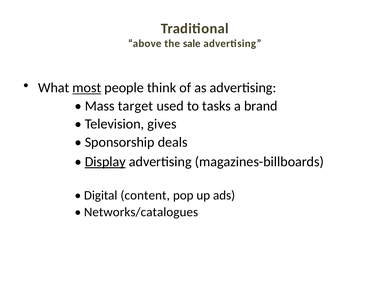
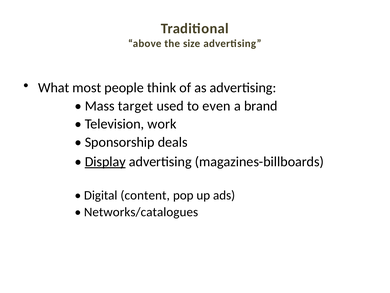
sale: sale -> size
most underline: present -> none
tasks: tasks -> even
gives: gives -> work
